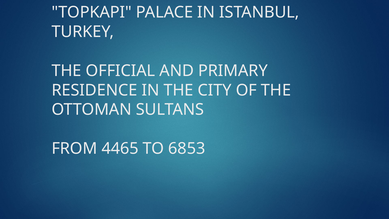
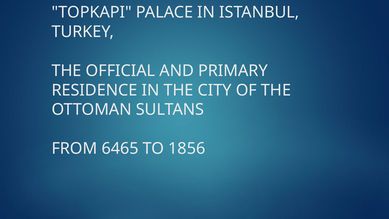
4465: 4465 -> 6465
6853: 6853 -> 1856
